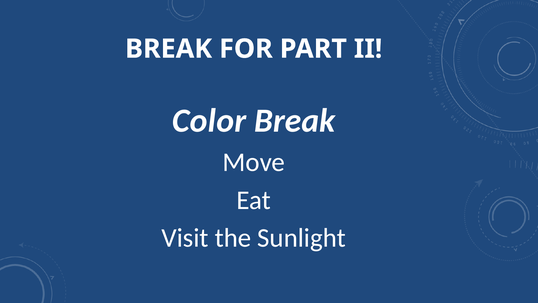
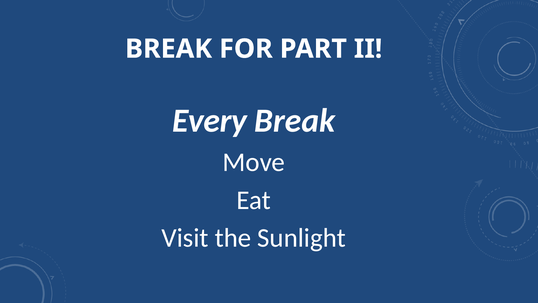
Color: Color -> Every
